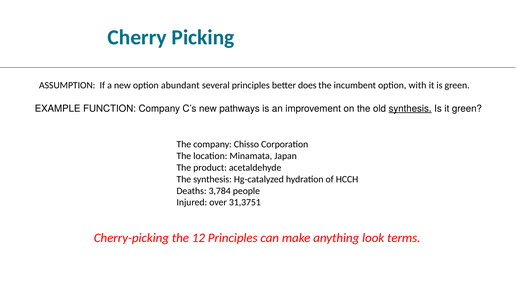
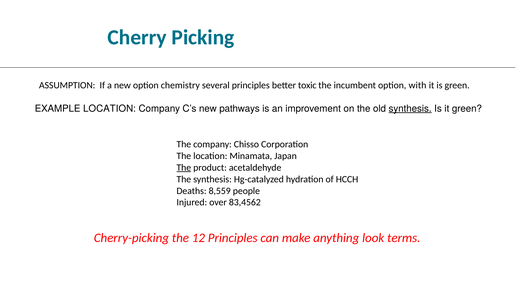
abundant: abundant -> chemistry
does: does -> toxic
EXAMPLE FUNCTION: FUNCTION -> LOCATION
The at (184, 168) underline: none -> present
3,784: 3,784 -> 8,559
31,3751: 31,3751 -> 83,4562
